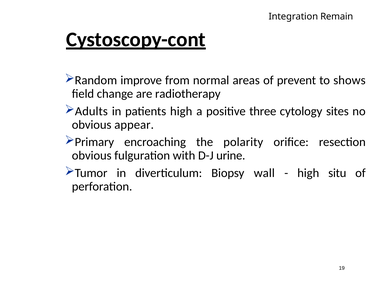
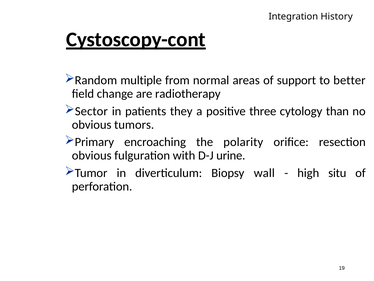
Remain: Remain -> History
improve: improve -> multiple
prevent: prevent -> support
shows: shows -> better
Adults: Adults -> Sector
patients high: high -> they
sites: sites -> than
appear: appear -> tumors
